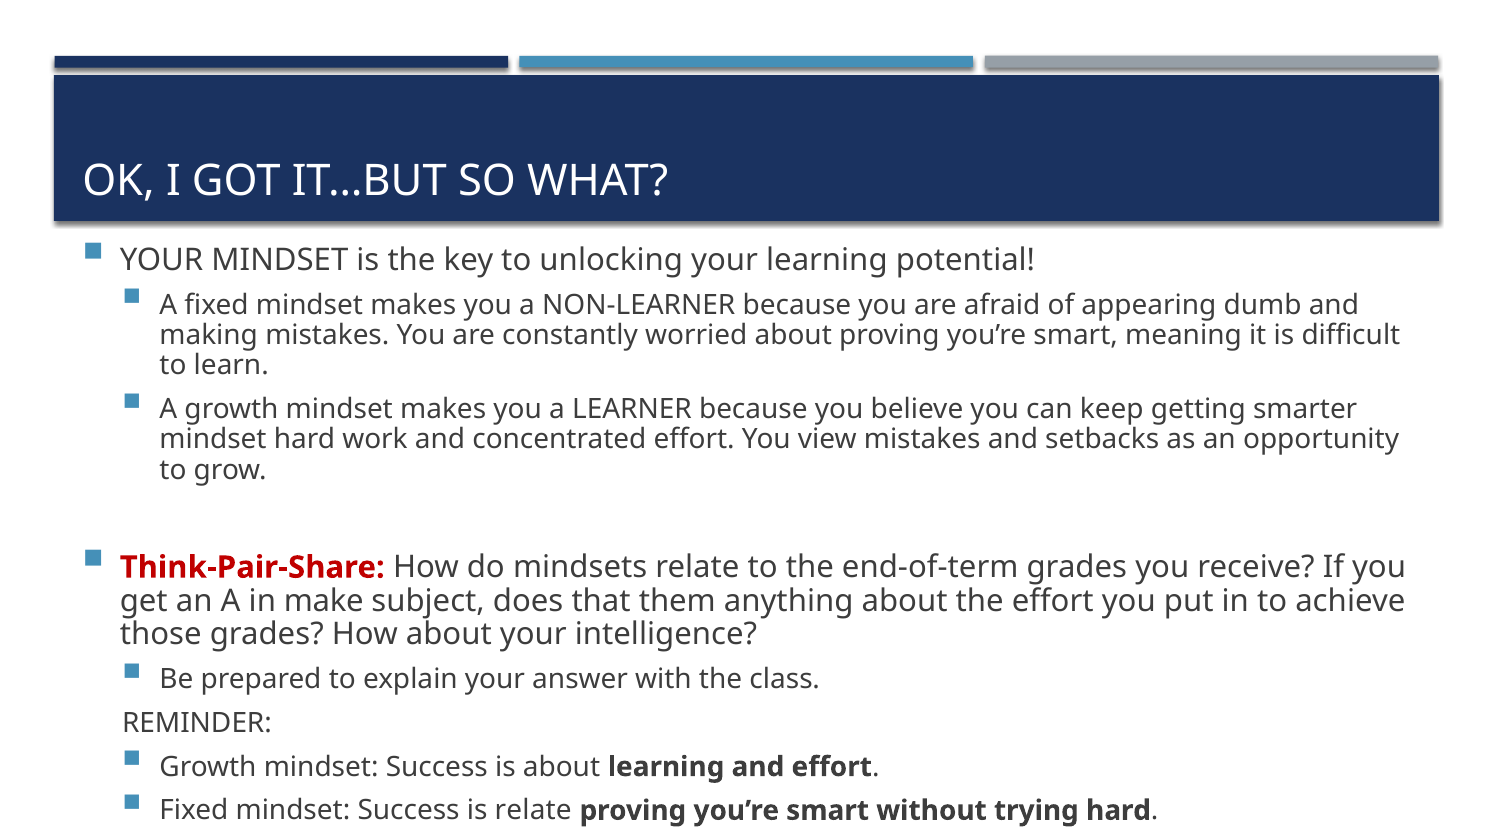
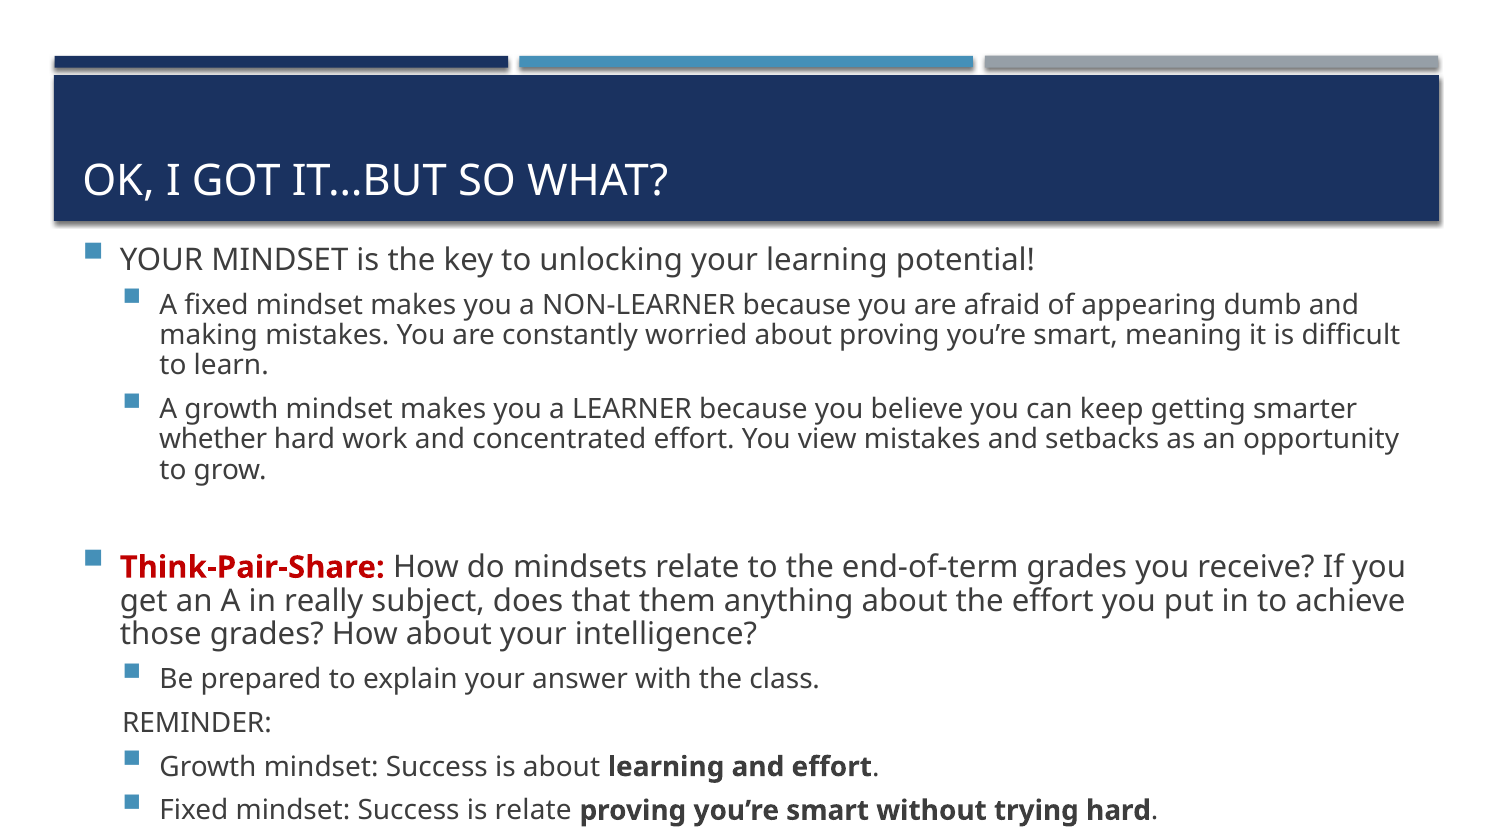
mindset at (213, 440): mindset -> whether
make: make -> really
